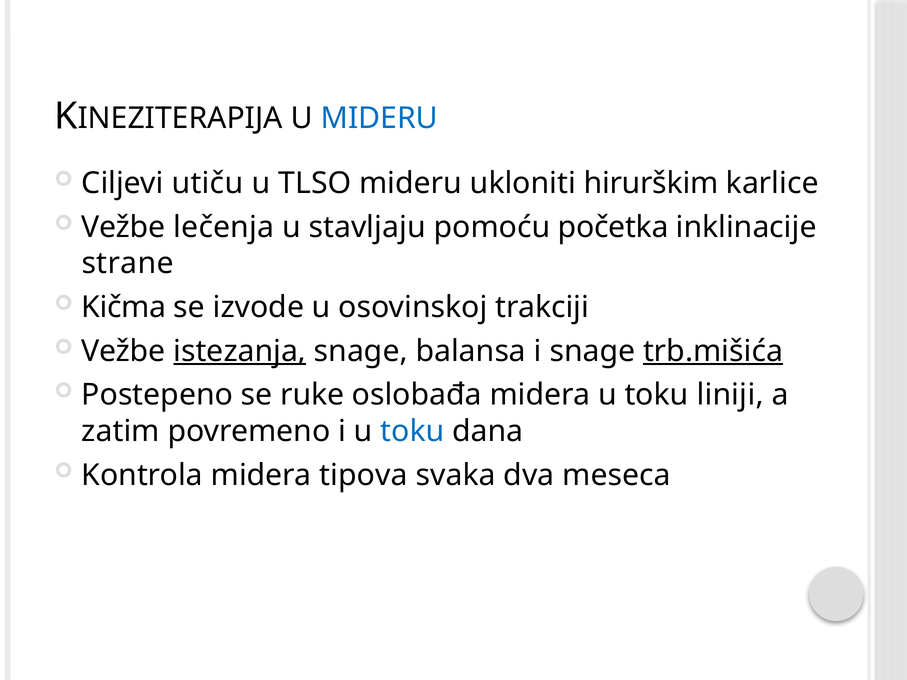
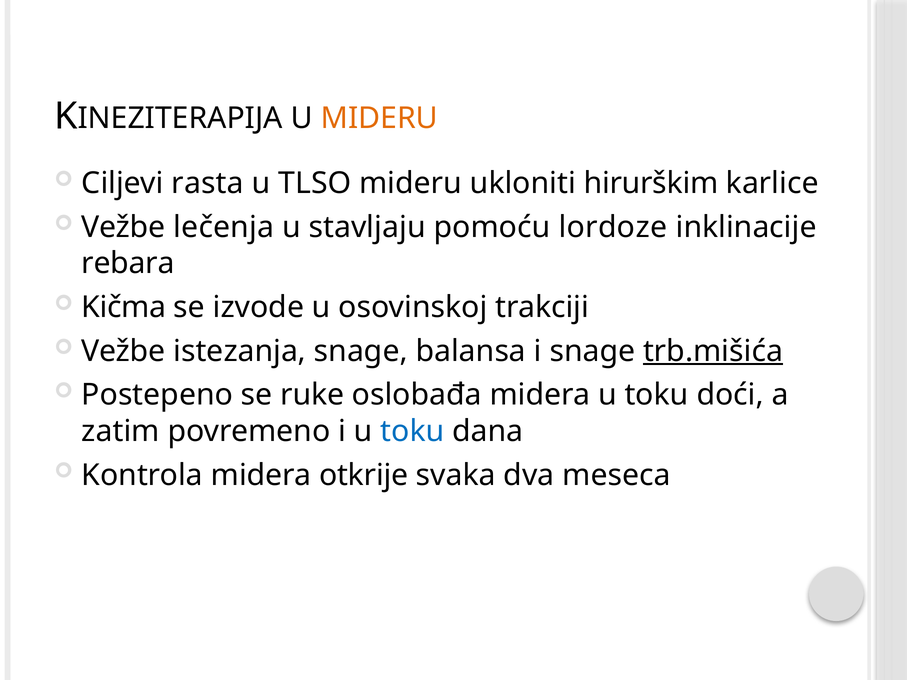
MIDERU at (379, 119) colour: blue -> orange
utiču: utiču -> rasta
početka: početka -> lordoze
strane: strane -> rebara
istezanja underline: present -> none
liniji: liniji -> doći
tipova: tipova -> otkrije
